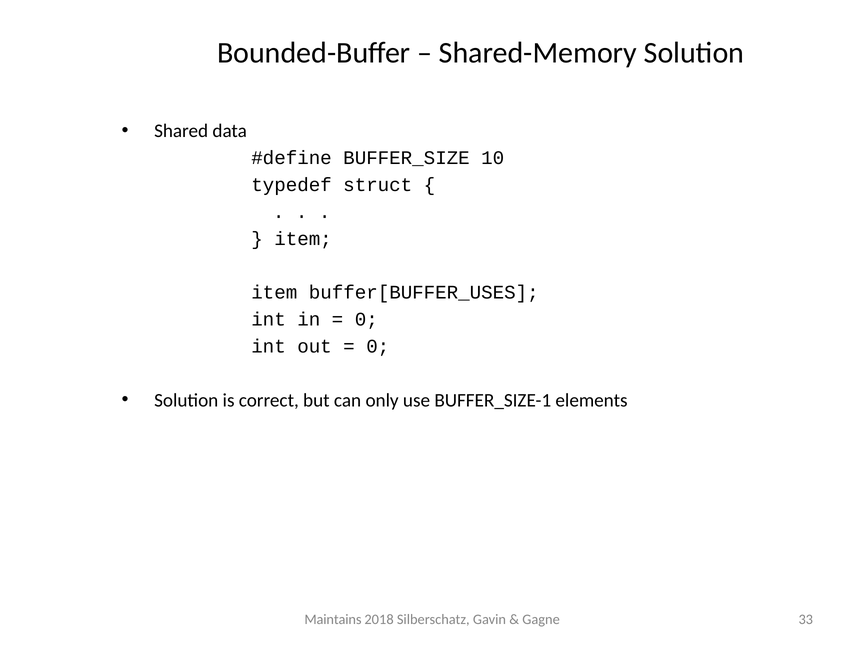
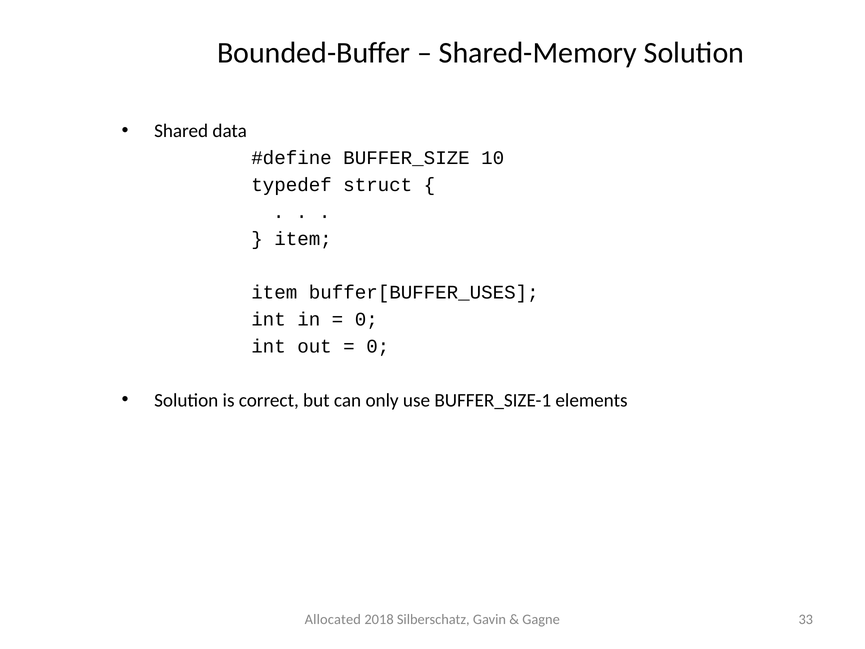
Maintains: Maintains -> Allocated
